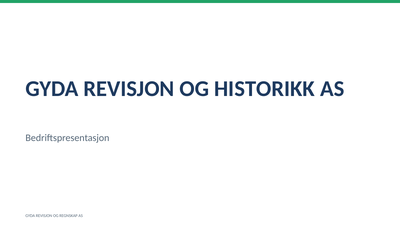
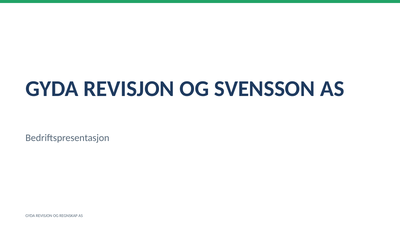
HISTORIKK: HISTORIKK -> SVENSSON
